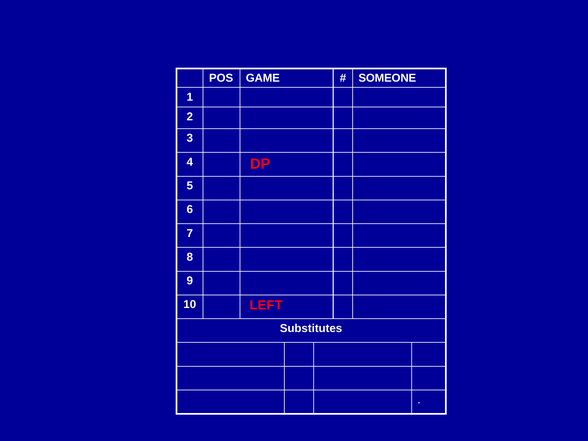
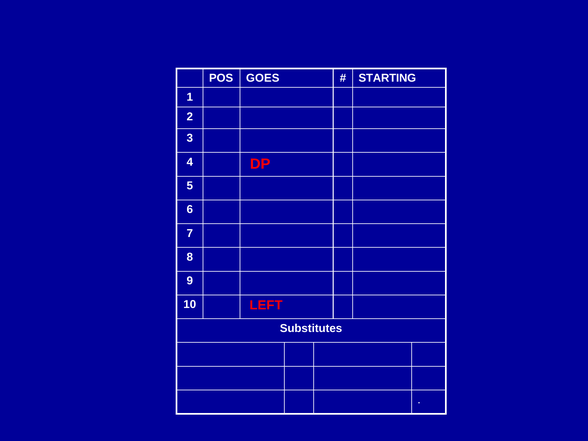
GAME: GAME -> GOES
SOMEONE: SOMEONE -> STARTING
